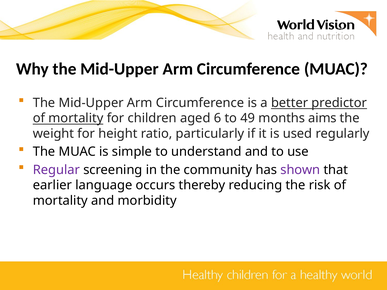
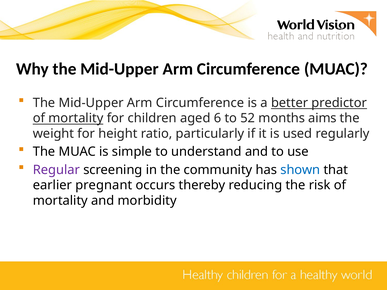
49: 49 -> 52
shown colour: purple -> blue
language: language -> pregnant
